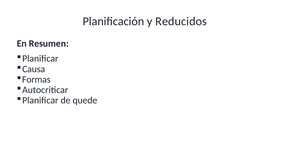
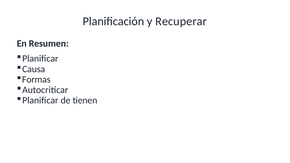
Reducidos: Reducidos -> Recuperar
quede: quede -> tienen
